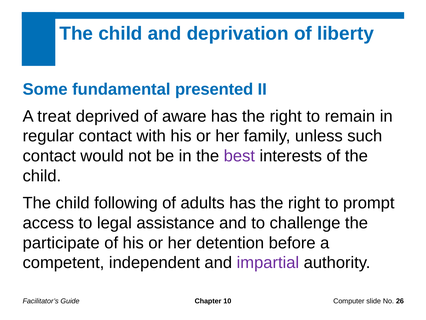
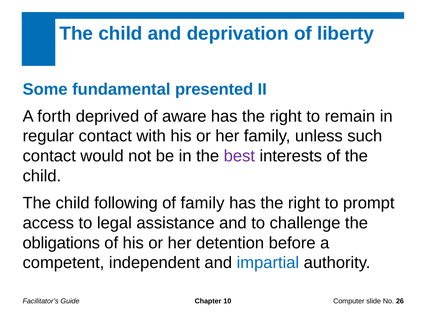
treat: treat -> forth
of adults: adults -> family
participate: participate -> obligations
impartial colour: purple -> blue
